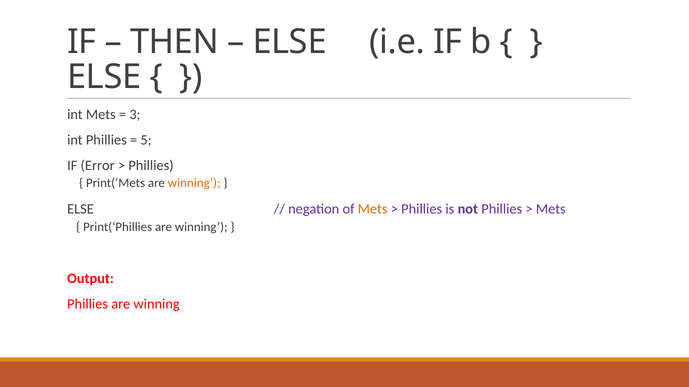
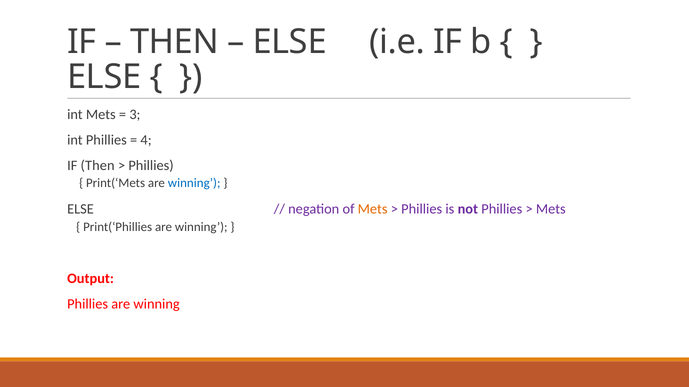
5: 5 -> 4
IF Error: Error -> Then
winning at (194, 183) colour: orange -> blue
